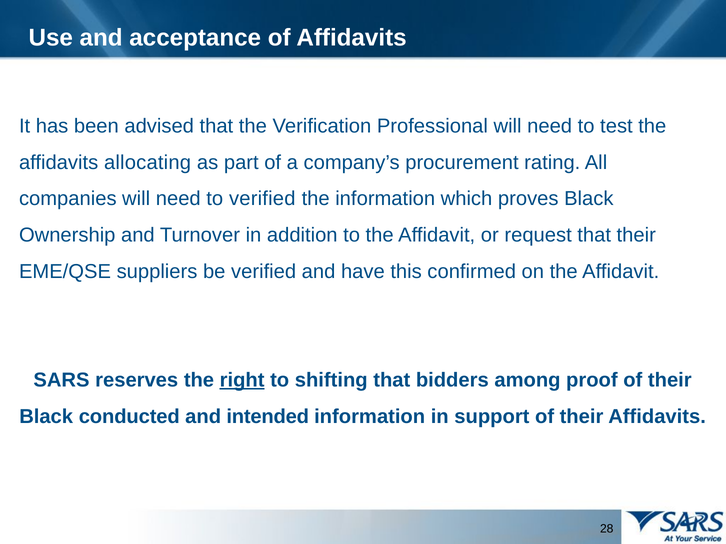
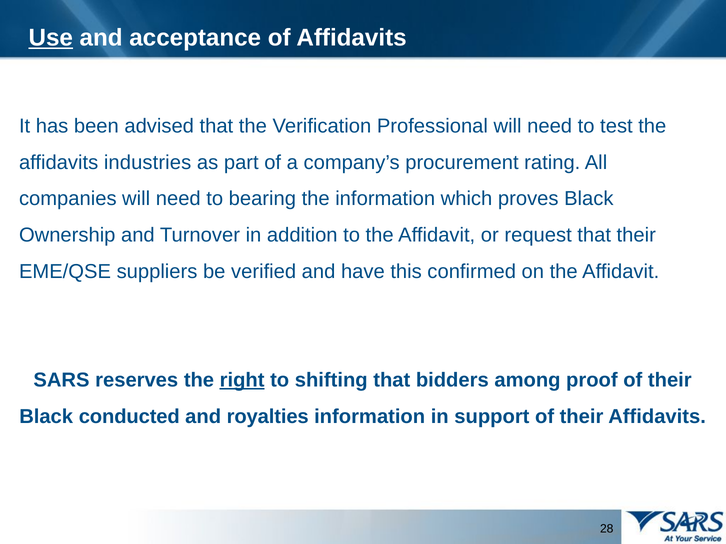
Use underline: none -> present
allocating: allocating -> industries
to verified: verified -> bearing
intended: intended -> royalties
